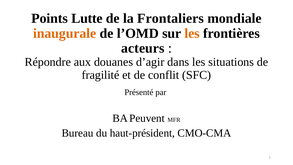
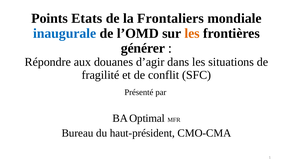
Lutte: Lutte -> Etats
inaugurale colour: orange -> blue
acteurs: acteurs -> générer
Peuvent: Peuvent -> Optimal
